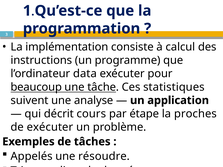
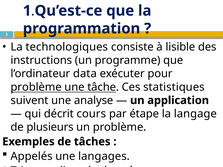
implémentation: implémentation -> technologiques
calcul: calcul -> lisible
beaucoup at (36, 87): beaucoup -> problème
proches: proches -> langage
de exécuter: exécuter -> plusieurs
résoudre: résoudre -> langages
